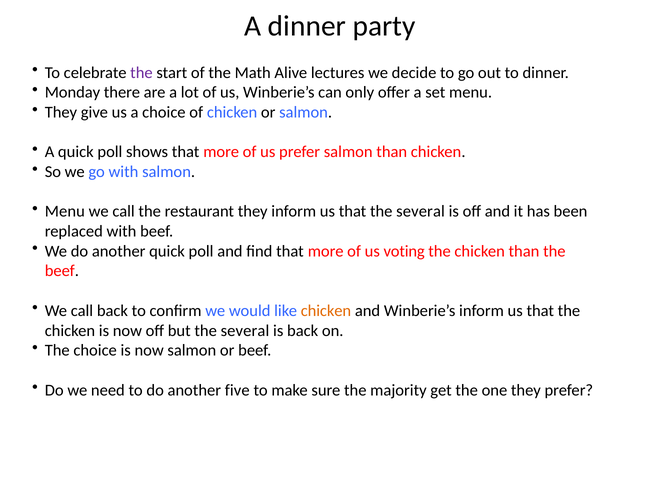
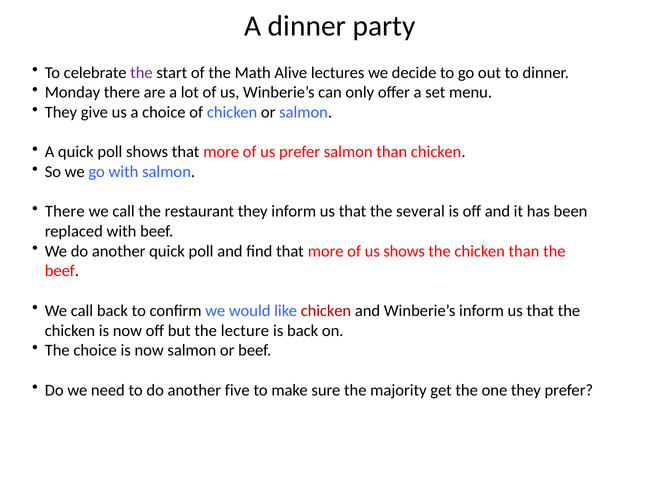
Menu at (65, 212): Menu -> There
us voting: voting -> shows
chicken at (326, 311) colour: orange -> red
but the several: several -> lecture
